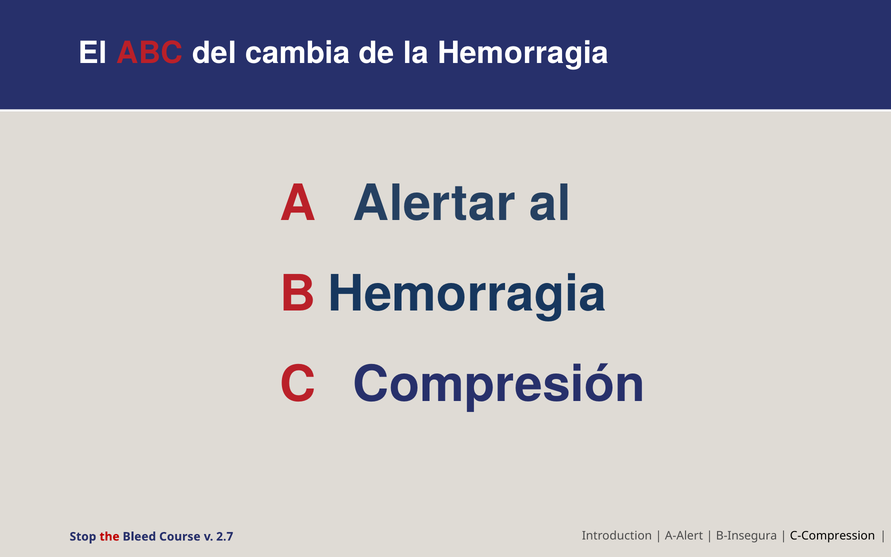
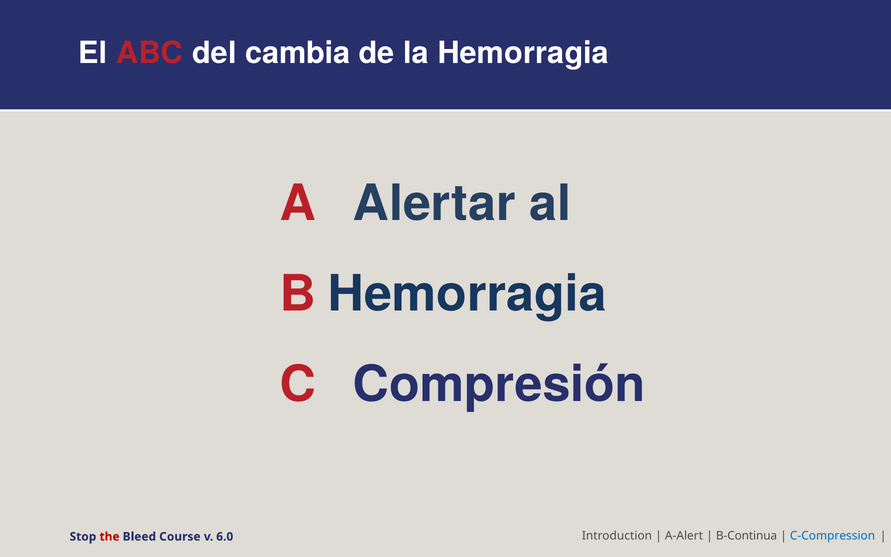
B-Insegura: B-Insegura -> B-Continua
C-Compression colour: black -> blue
2.7: 2.7 -> 6.0
